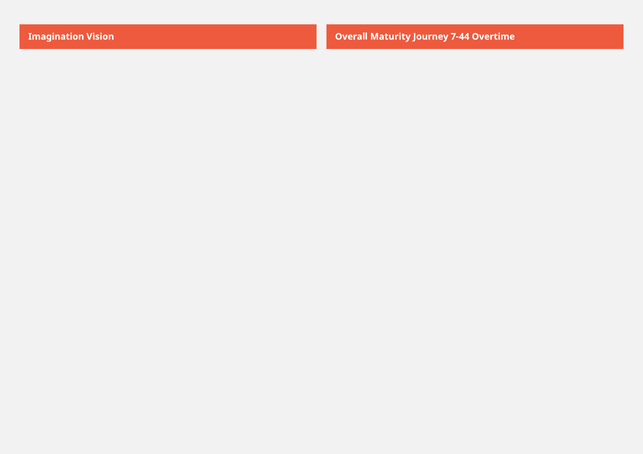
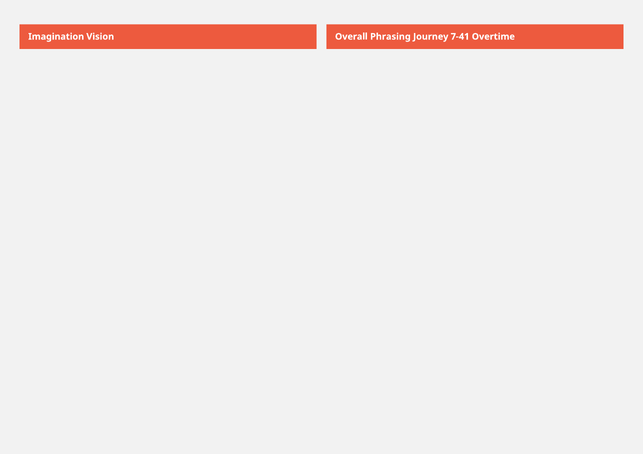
Maturity: Maturity -> Phrasing
7-44: 7-44 -> 7-41
